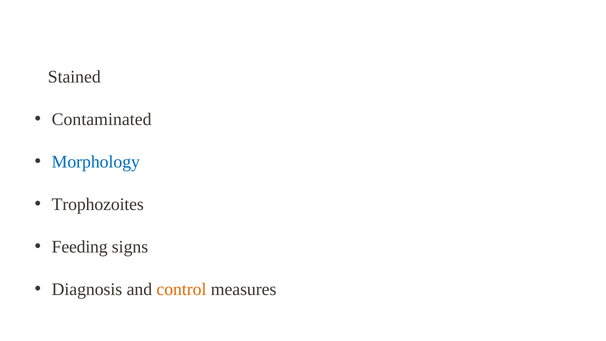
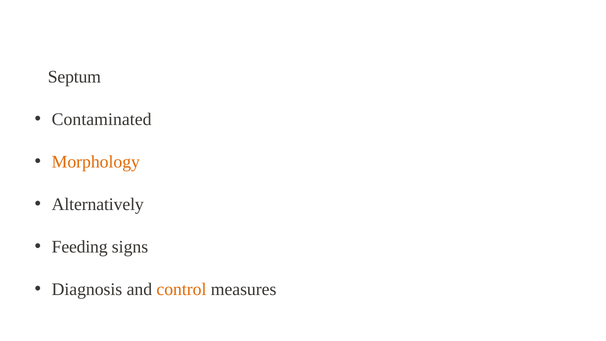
Stained: Stained -> Septum
Morphology colour: blue -> orange
Trophozoites: Trophozoites -> Alternatively
